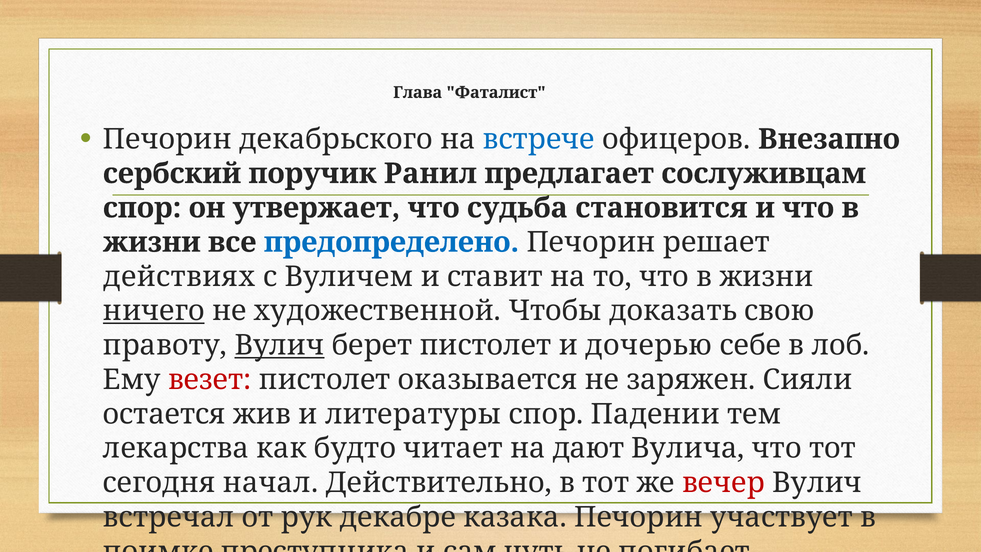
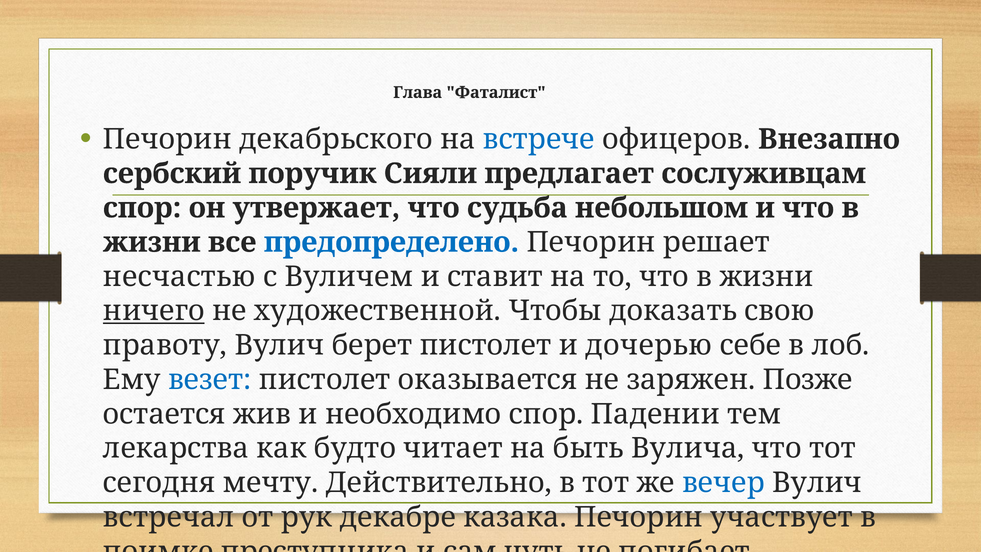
Ранил: Ранил -> Сияли
становится: становится -> небольшом
действиях: действиях -> несчастью
Вулич at (279, 345) underline: present -> none
везет colour: red -> blue
Сияли: Сияли -> Позже
литературы: литературы -> необходимо
дают: дают -> быть
начал: начал -> мечту
вечер colour: red -> blue
